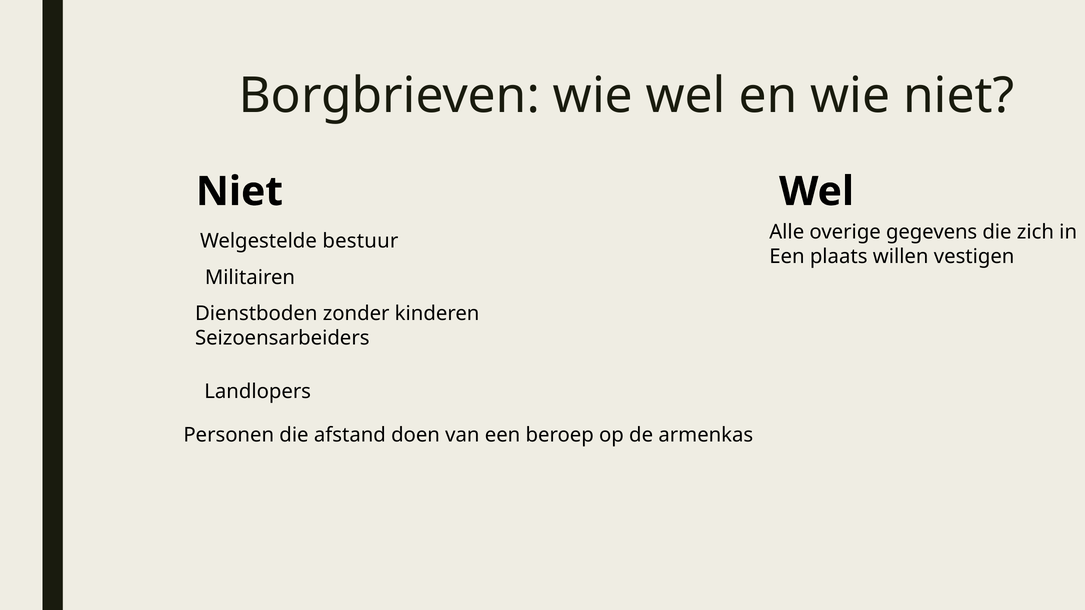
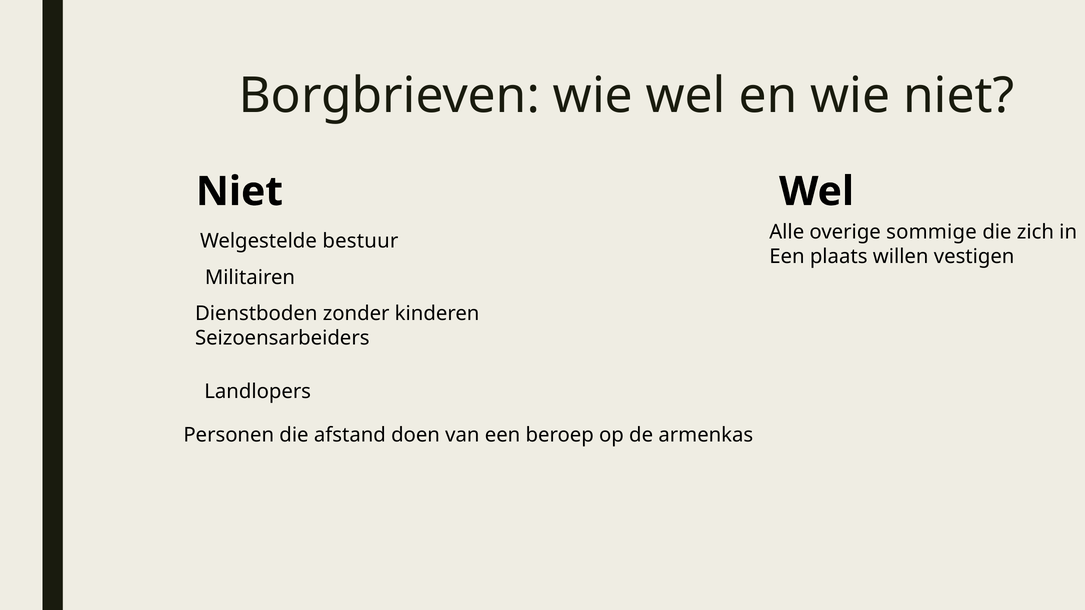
gegevens: gegevens -> sommige
